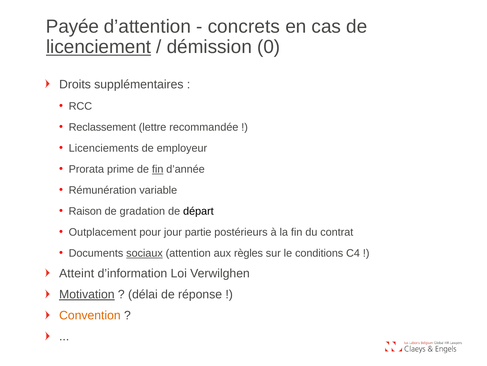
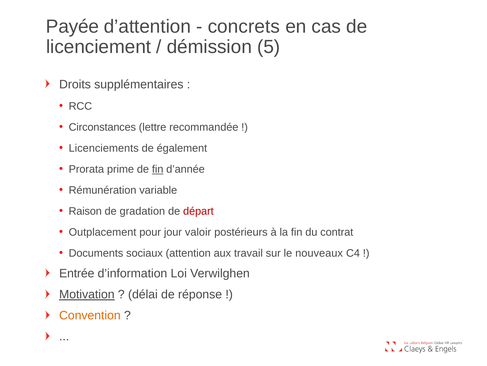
licenciement underline: present -> none
0: 0 -> 5
Reclassement: Reclassement -> Circonstances
employeur: employeur -> également
départ colour: black -> red
partie: partie -> valoir
sociaux underline: present -> none
règles: règles -> travail
conditions: conditions -> nouveaux
Atteint: Atteint -> Entrée
